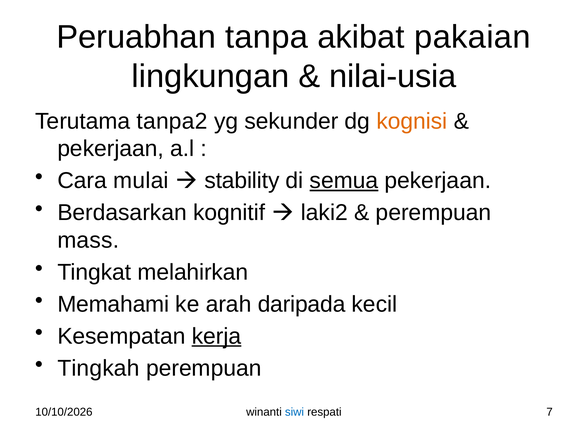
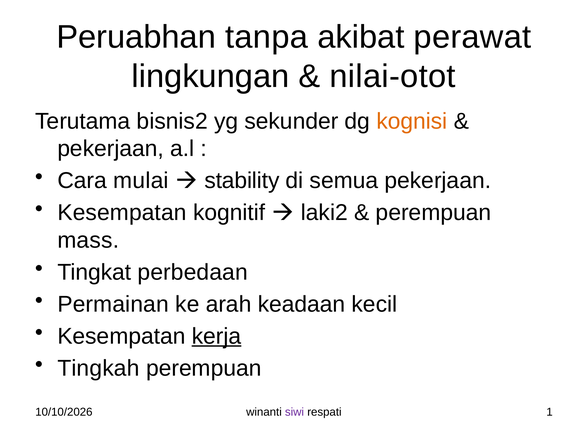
pakaian: pakaian -> perawat
nilai-usia: nilai-usia -> nilai-otot
tanpa2: tanpa2 -> bisnis2
semua underline: present -> none
Berdasarkan at (122, 213): Berdasarkan -> Kesempatan
melahirkan: melahirkan -> perbedaan
Memahami: Memahami -> Permainan
daripada: daripada -> keadaan
siwi colour: blue -> purple
7: 7 -> 1
